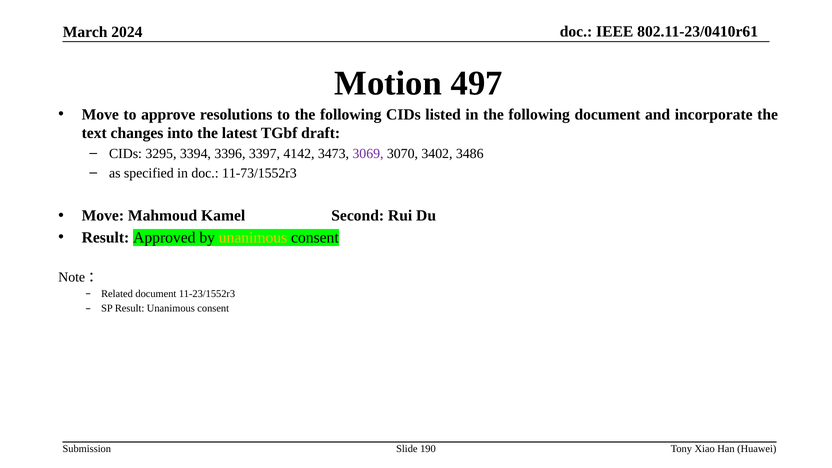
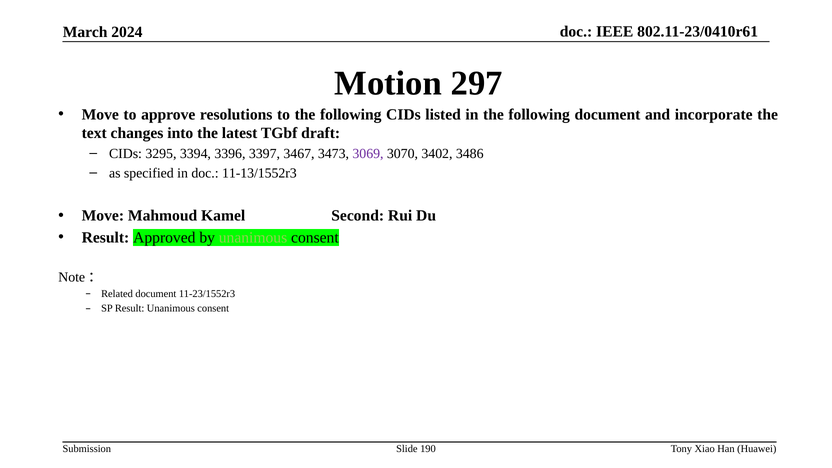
497: 497 -> 297
4142: 4142 -> 3467
11-73/1552r3: 11-73/1552r3 -> 11-13/1552r3
unanimous at (253, 238) colour: yellow -> light green
